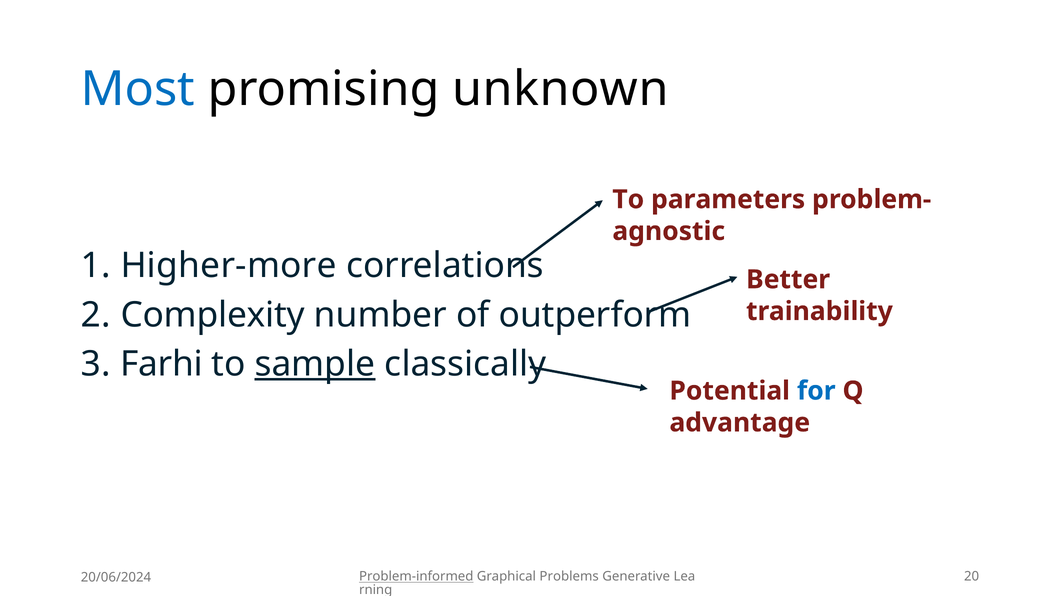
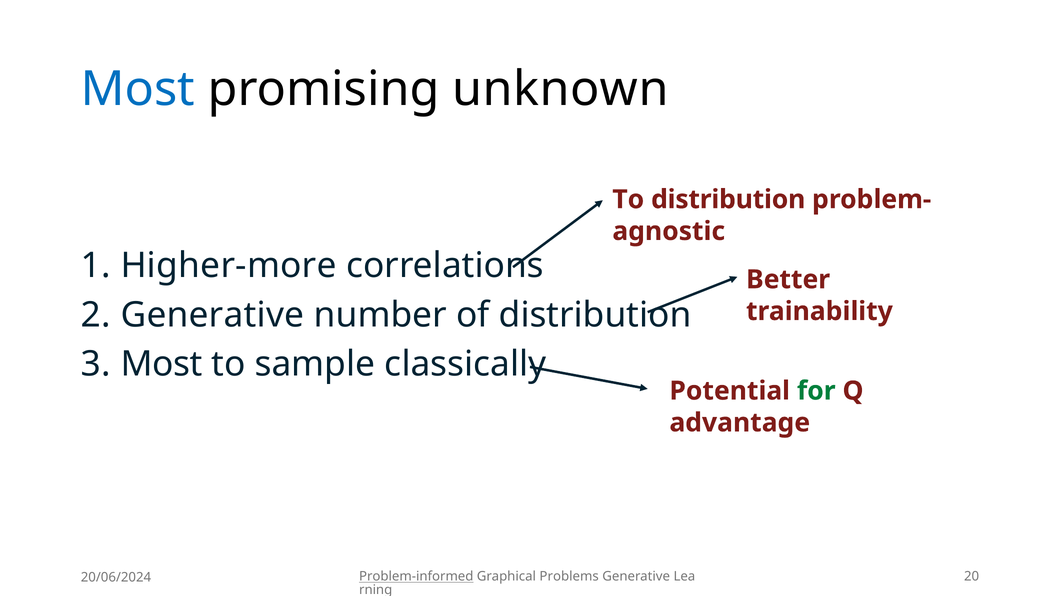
To parameters: parameters -> distribution
Complexity at (213, 315): Complexity -> Generative
of outperform: outperform -> distribution
Farhi at (162, 364): Farhi -> Most
sample underline: present -> none
for colour: blue -> green
